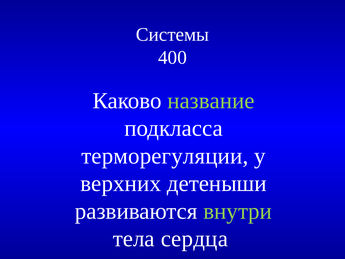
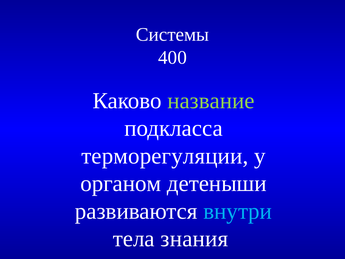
верхних: верхних -> органом
внутри colour: light green -> light blue
сердца: сердца -> знания
